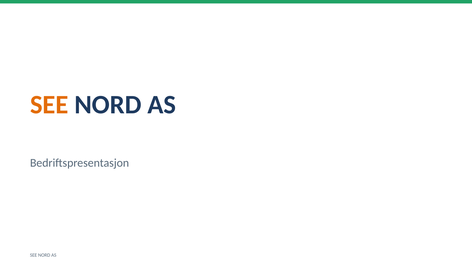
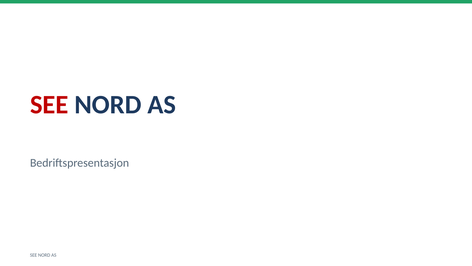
SEE at (49, 105) colour: orange -> red
